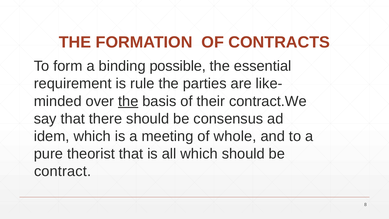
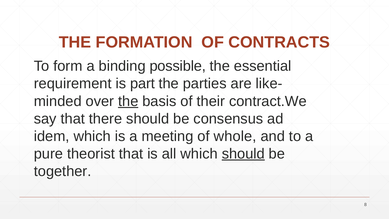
rule: rule -> part
should at (243, 154) underline: none -> present
contract: contract -> together
